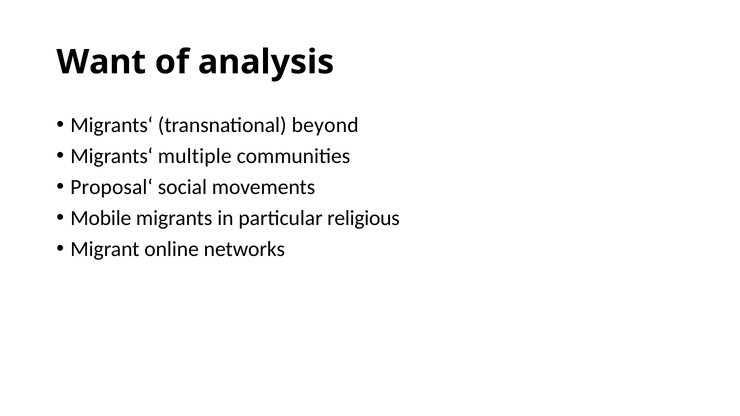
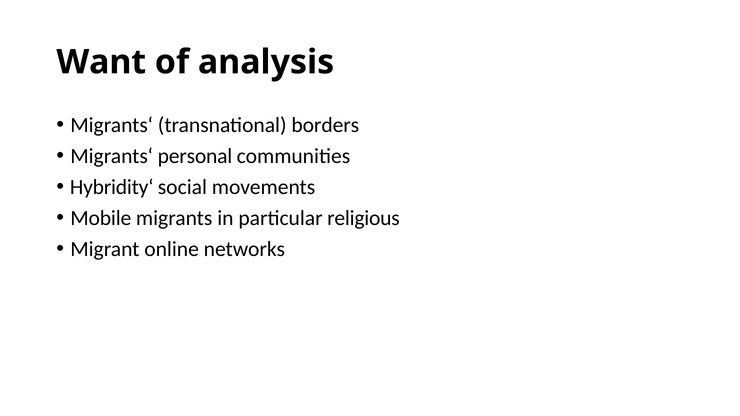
beyond: beyond -> borders
multiple: multiple -> personal
Proposal‘: Proposal‘ -> Hybridity‘
